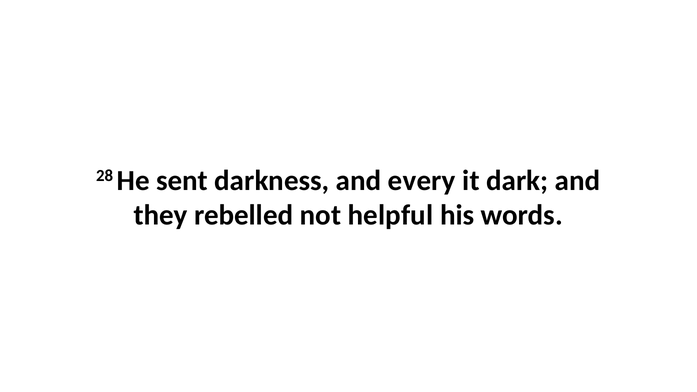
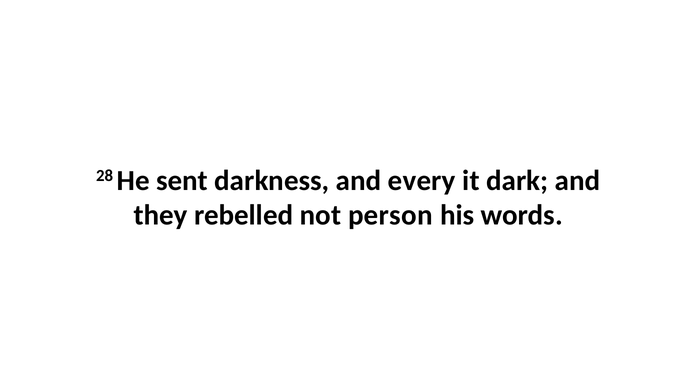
helpful: helpful -> person
